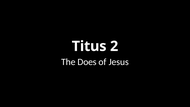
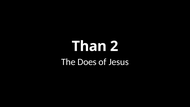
Titus: Titus -> Than
